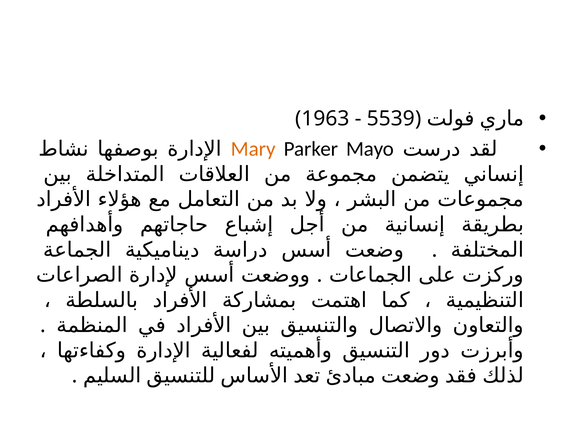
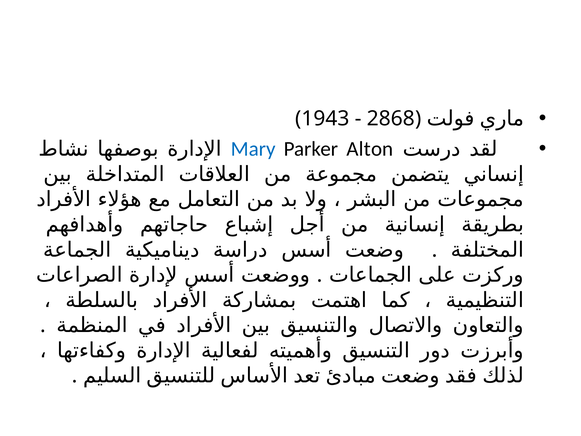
1963: 1963 -> 1943
5539: 5539 -> 2868
Mary colour: orange -> blue
Mayo: Mayo -> Alton
